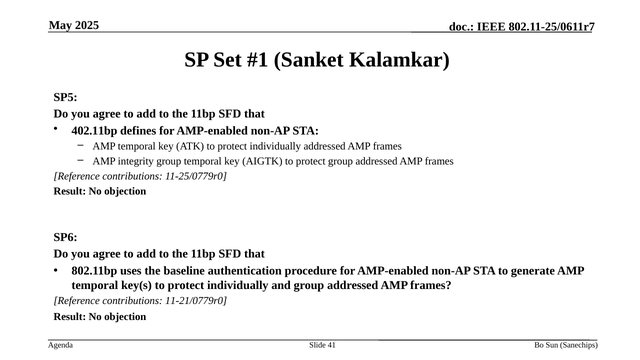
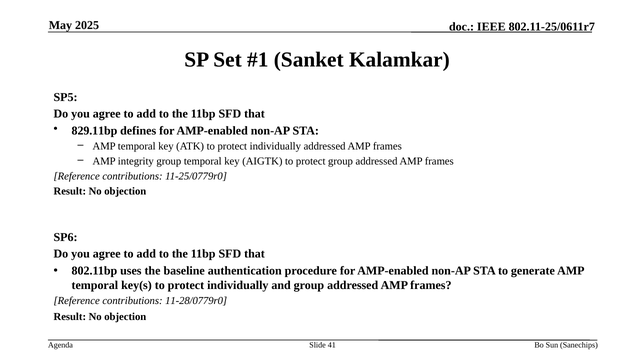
402.11bp: 402.11bp -> 829.11bp
11-21/0779r0: 11-21/0779r0 -> 11-28/0779r0
